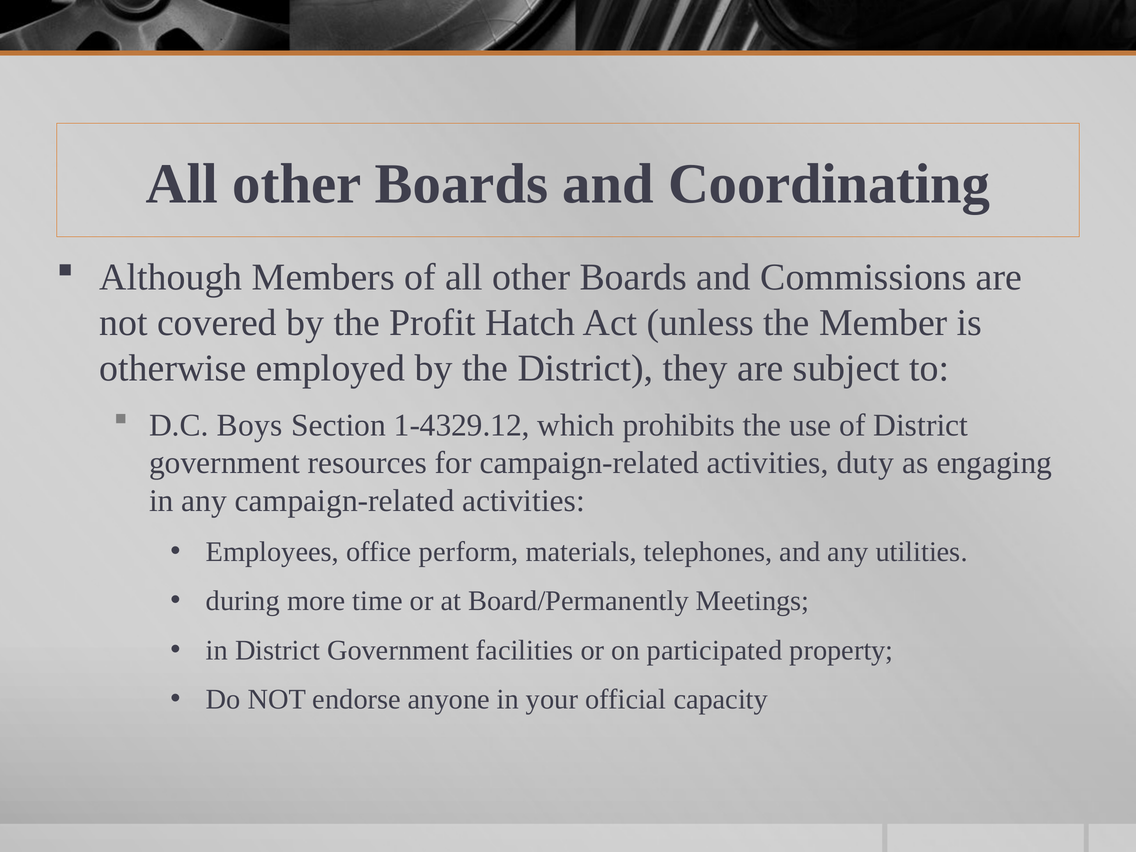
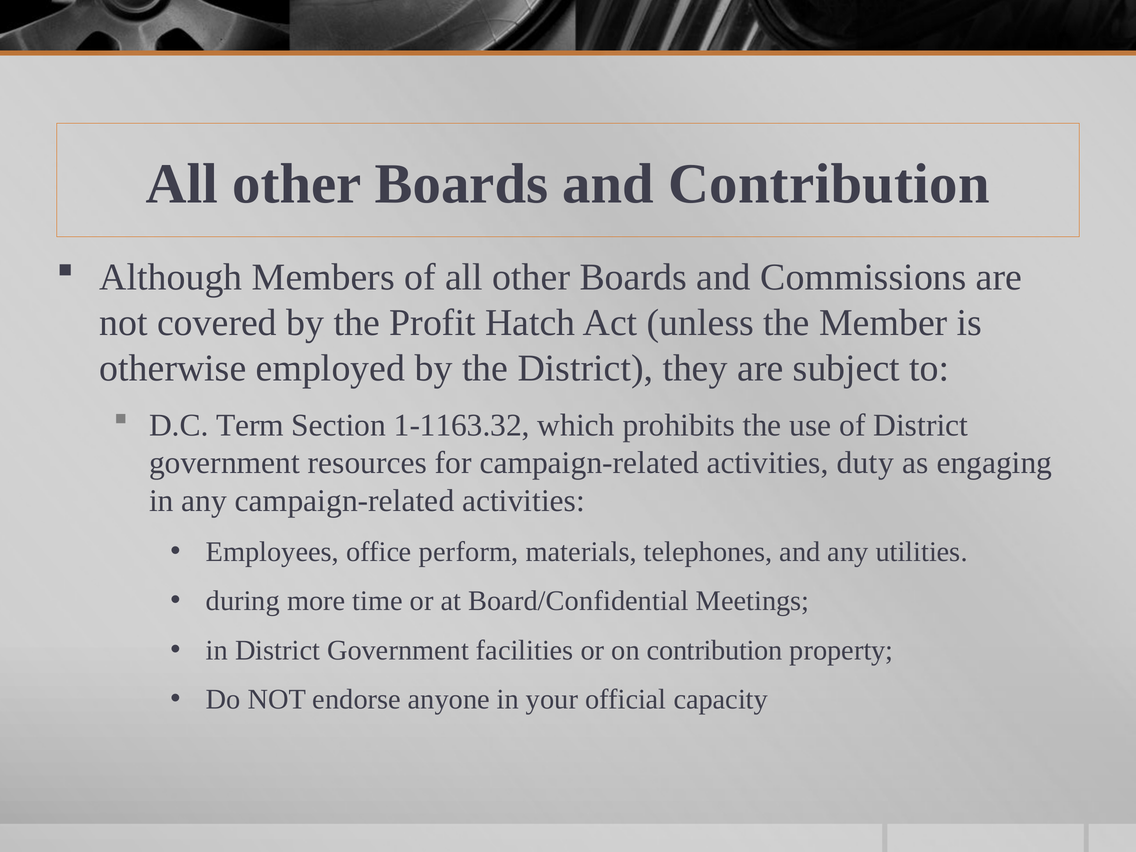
and Coordinating: Coordinating -> Contribution
Boys: Boys -> Term
1-4329.12: 1-4329.12 -> 1-1163.32
Board/Permanently: Board/Permanently -> Board/Confidential
on participated: participated -> contribution
